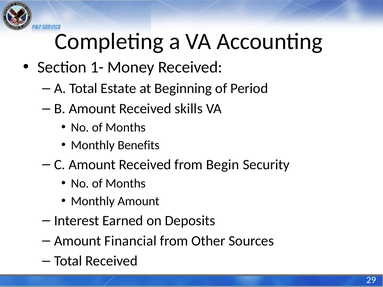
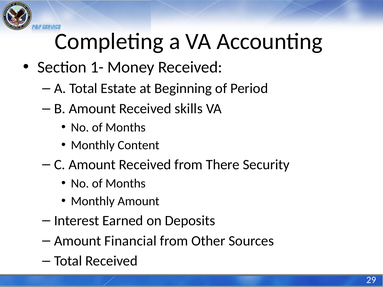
Benefits: Benefits -> Content
Begin: Begin -> There
